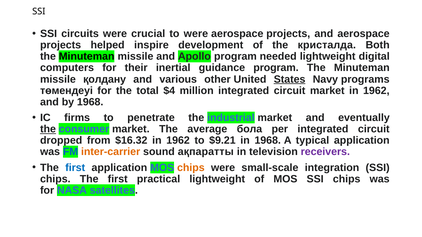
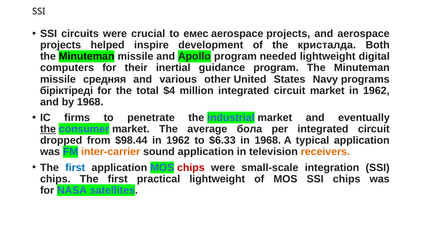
to were: were -> емес
қолдану: қолдану -> средняя
States underline: present -> none
төмендеуі: төмендеуі -> біріктіреді
$16.32: $16.32 -> $98.44
$9.21: $9.21 -> $6.33
sound ақпаратты: ақпаратты -> application
receivers colour: purple -> orange
chips at (191, 168) colour: orange -> red
